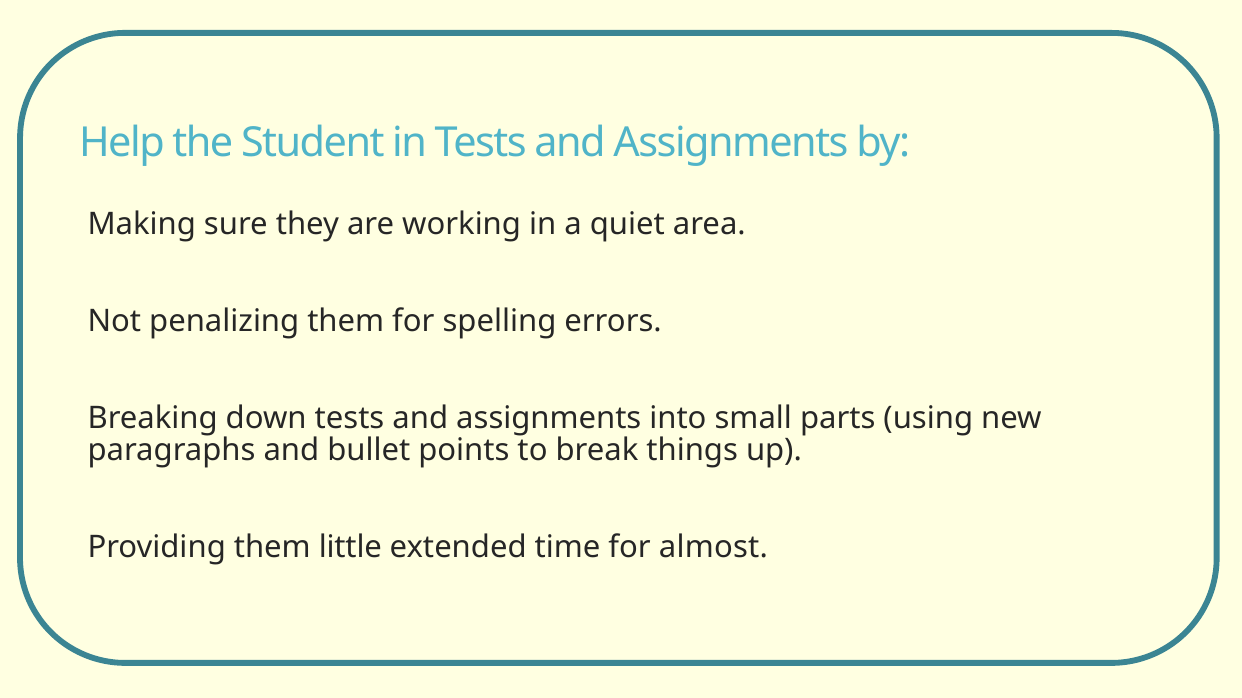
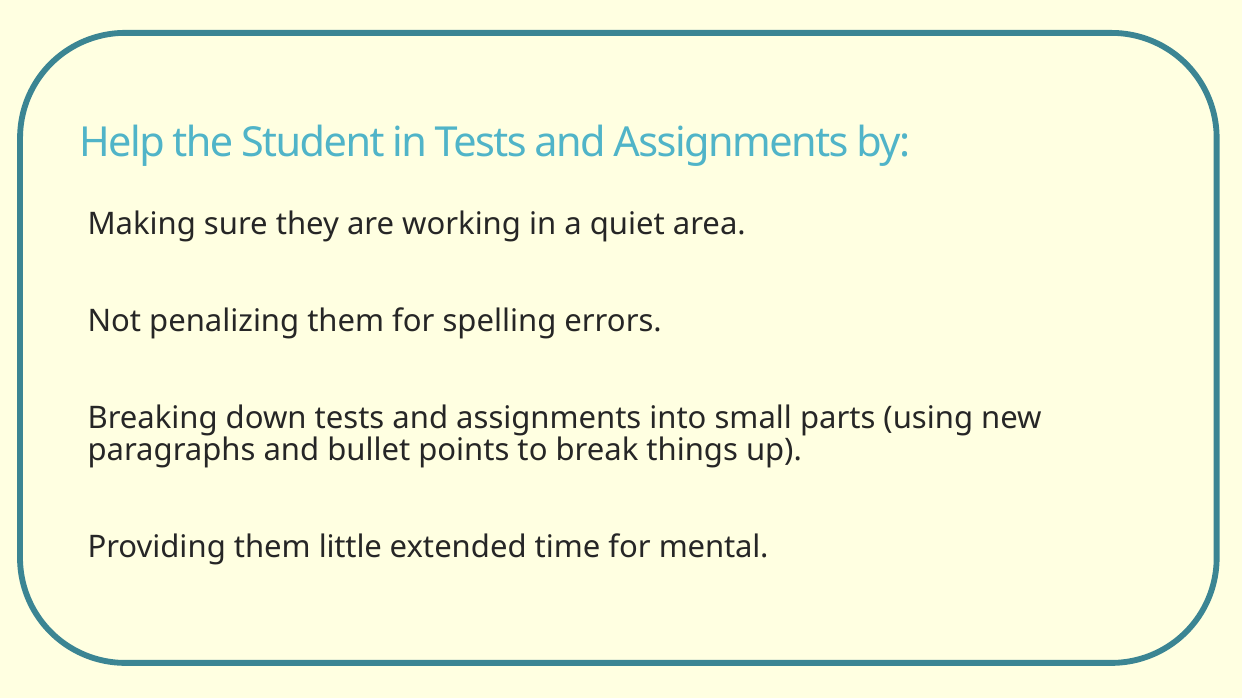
almost: almost -> mental
